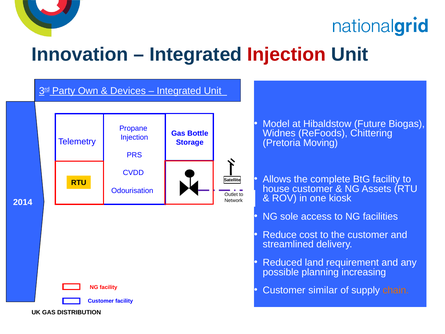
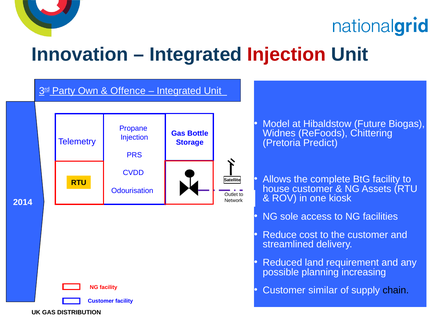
Devices: Devices -> Offence
Moving: Moving -> Predict
chain colour: orange -> black
